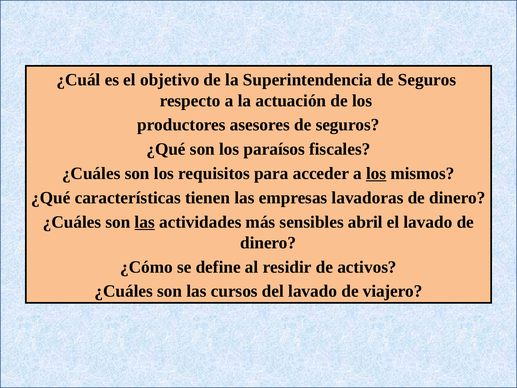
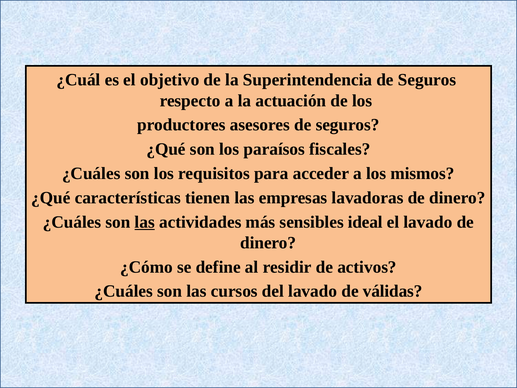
los at (376, 173) underline: present -> none
abril: abril -> ideal
viajero: viajero -> válidas
